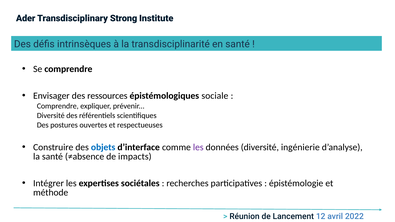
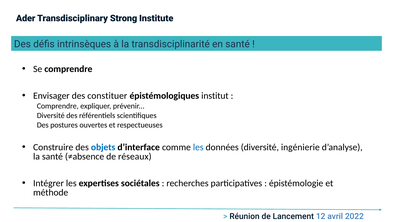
ressources: ressources -> constituer
sociale: sociale -> institut
les at (198, 147) colour: purple -> blue
impacts: impacts -> réseaux
